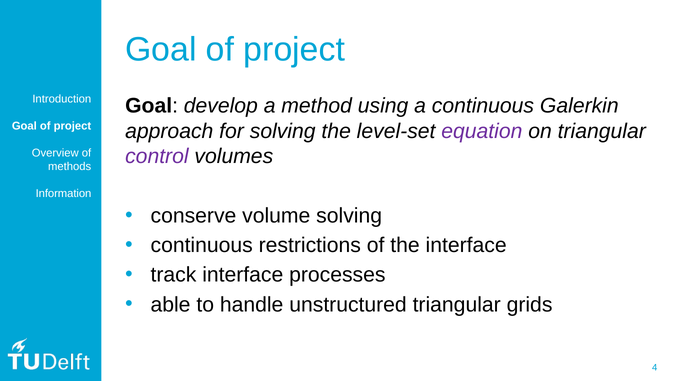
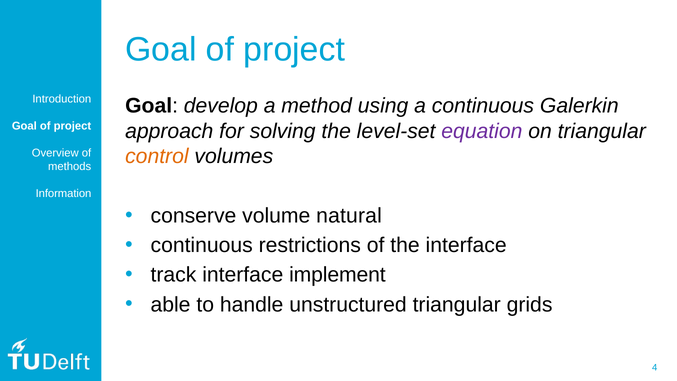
control colour: purple -> orange
volume solving: solving -> natural
processes: processes -> implement
